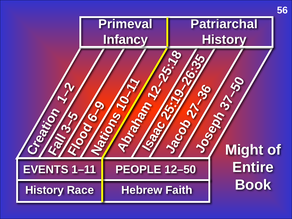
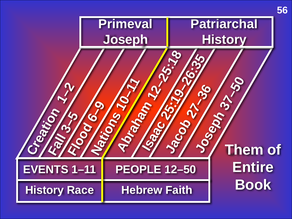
Infancy: Infancy -> Joseph
Might: Might -> Them
